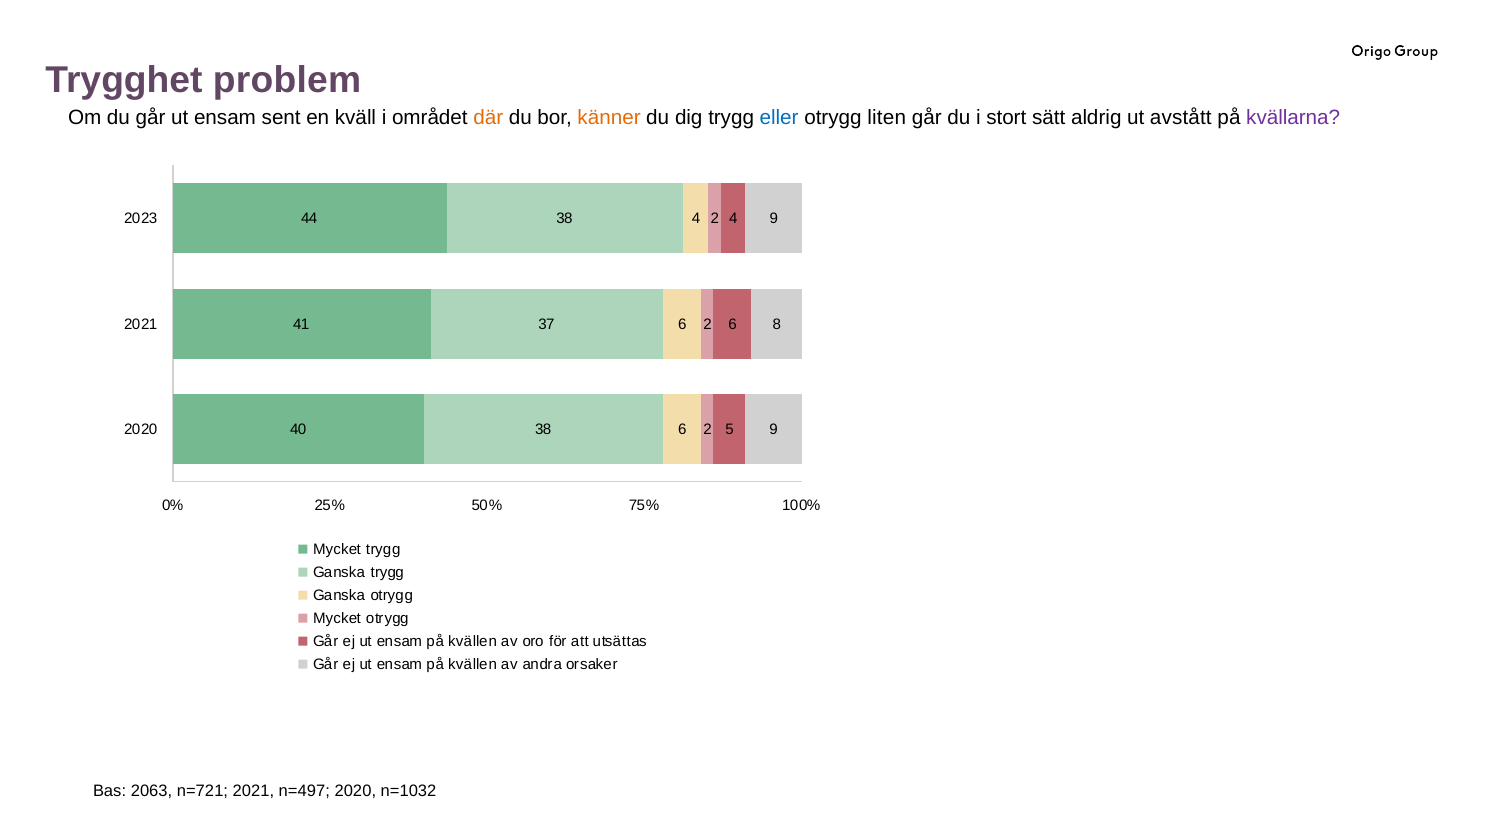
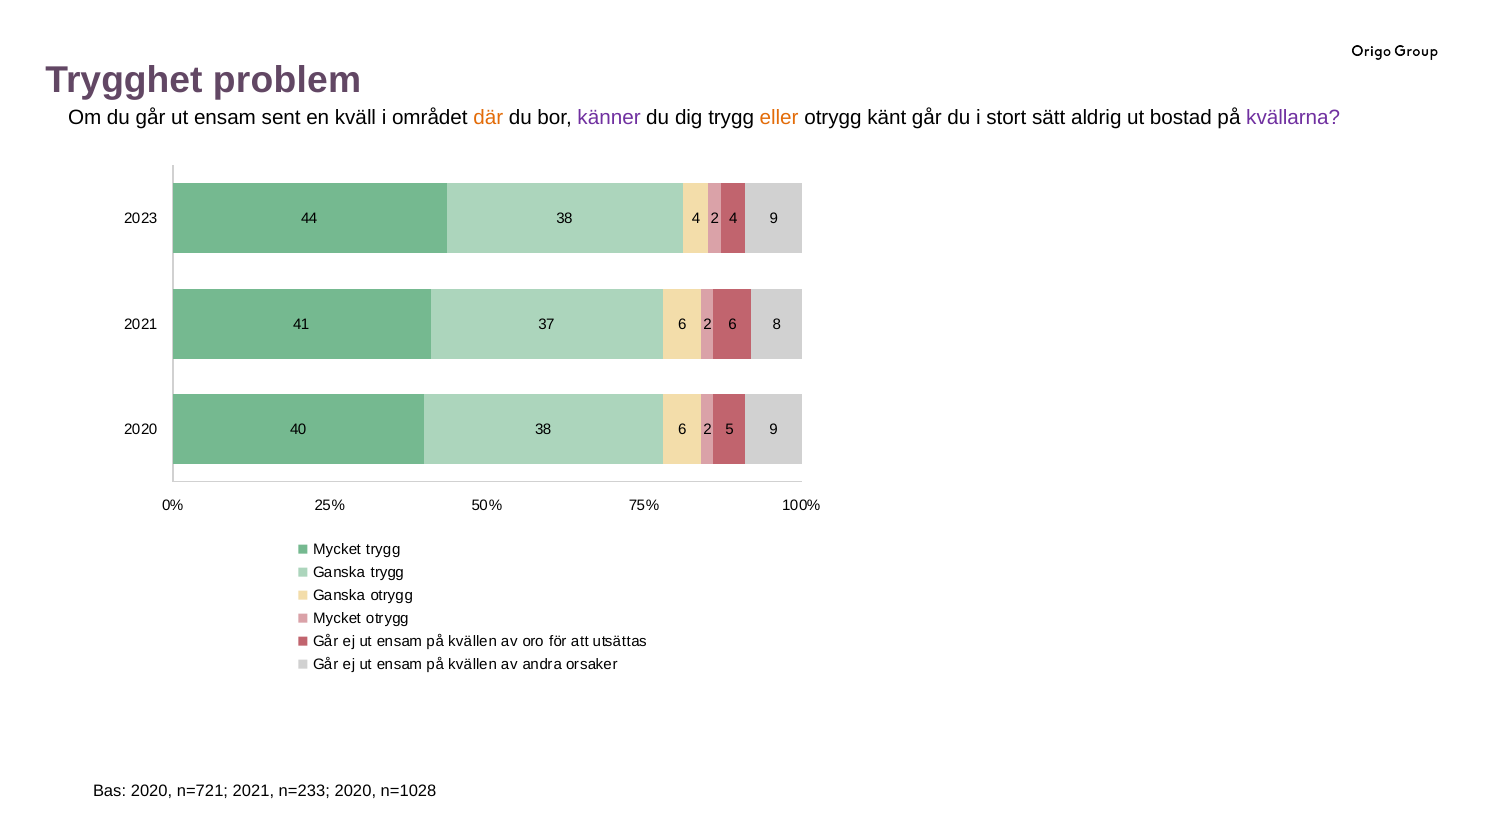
känner colour: orange -> purple
eller colour: blue -> orange
liten: liten -> känt
avstått: avstått -> bostad
Bas 2063: 2063 -> 2020
n=497: n=497 -> n=233
n=1032: n=1032 -> n=1028
